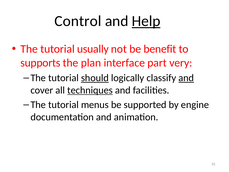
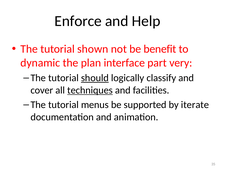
Control: Control -> Enforce
Help underline: present -> none
usually: usually -> shown
supports: supports -> dynamic
and at (186, 78) underline: present -> none
engine: engine -> iterate
